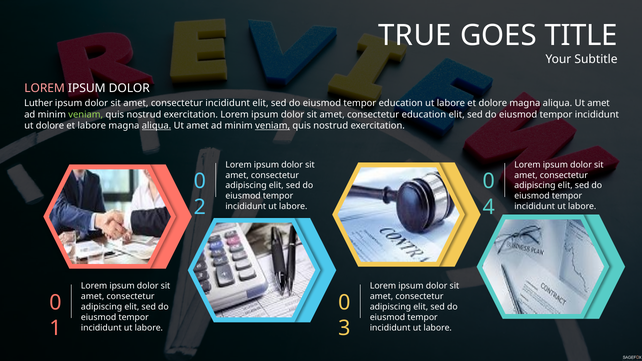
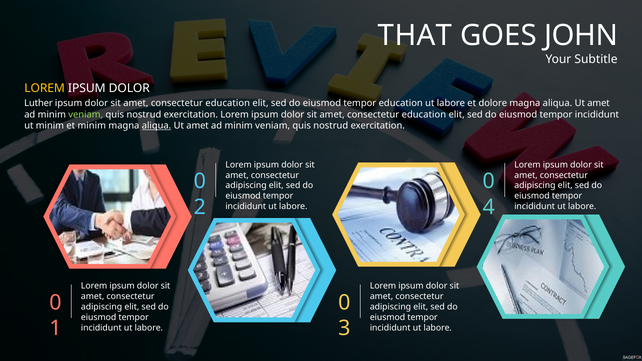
TRUE: TRUE -> THAT
TITLE: TITLE -> JOHN
LOREM at (45, 88) colour: pink -> yellow
incididunt at (228, 103): incididunt -> education
ut dolore: dolore -> minim
et labore: labore -> minim
veniam at (273, 126) underline: present -> none
